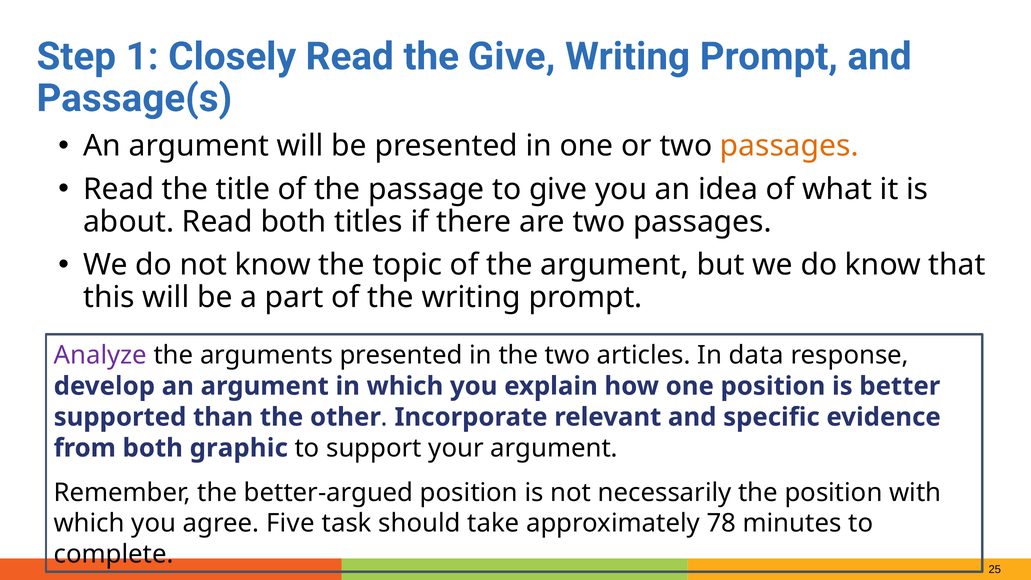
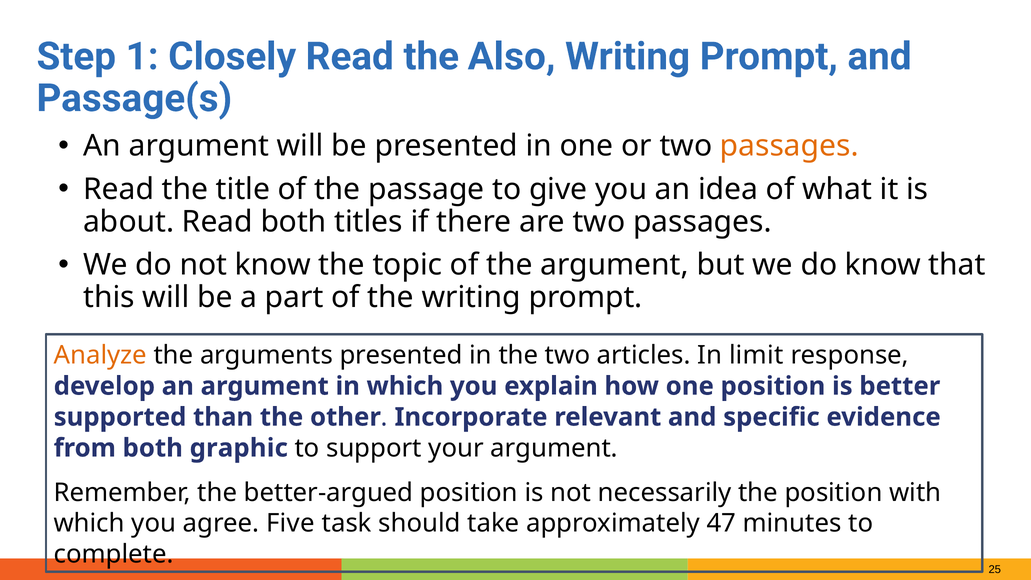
the Give: Give -> Also
Analyze colour: purple -> orange
data: data -> limit
78: 78 -> 47
